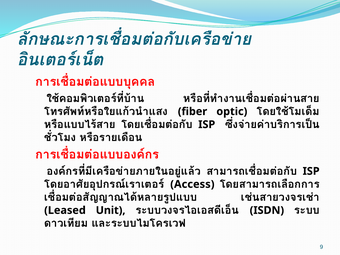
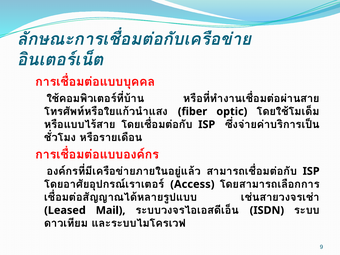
Unit: Unit -> Mail
